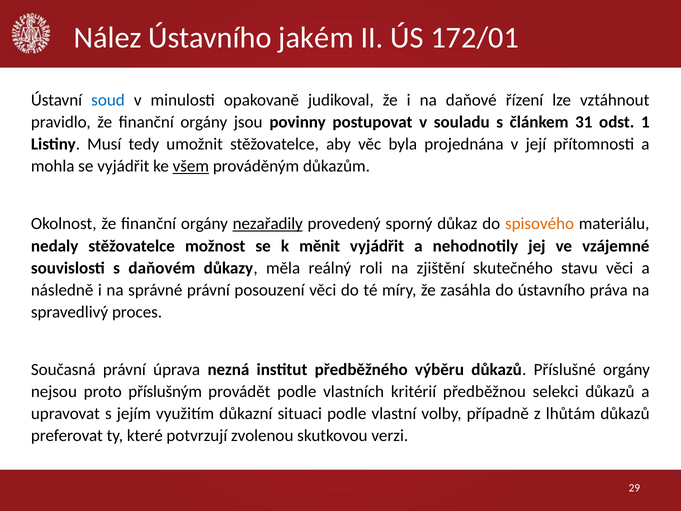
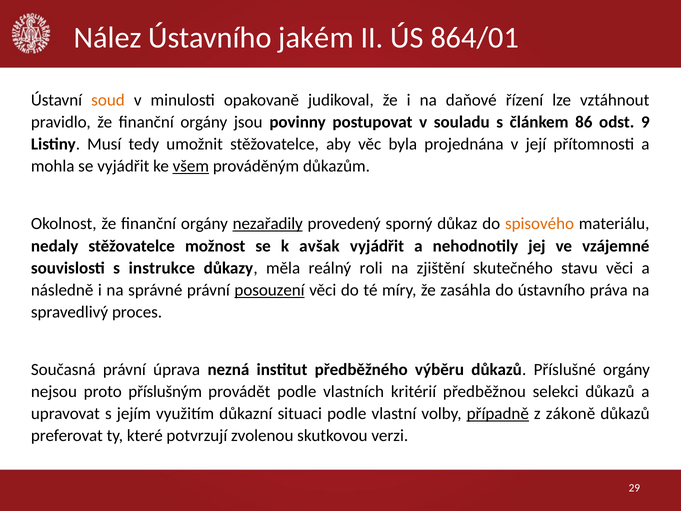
172/01: 172/01 -> 864/01
soud colour: blue -> orange
31: 31 -> 86
1: 1 -> 9
měnit: měnit -> avšak
daňovém: daňovém -> instrukce
posouzení underline: none -> present
případně underline: none -> present
lhůtám: lhůtám -> zákoně
